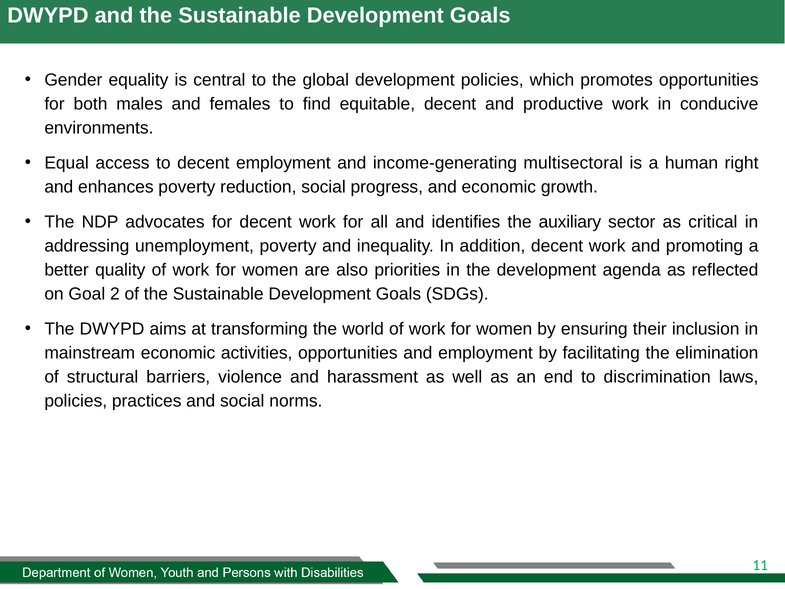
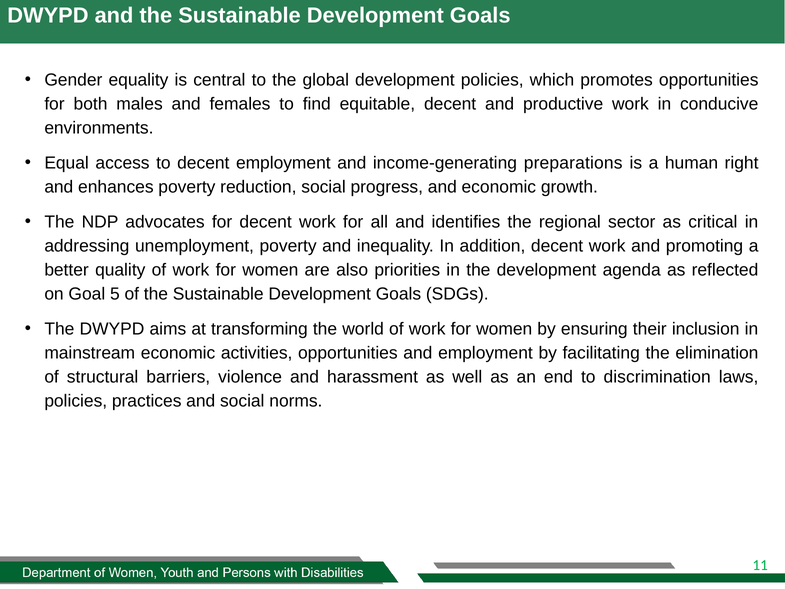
multisectoral: multisectoral -> preparations
auxiliary: auxiliary -> regional
2: 2 -> 5
